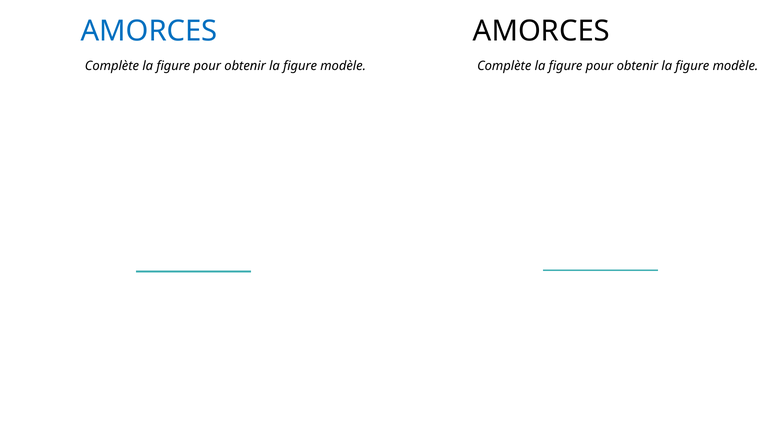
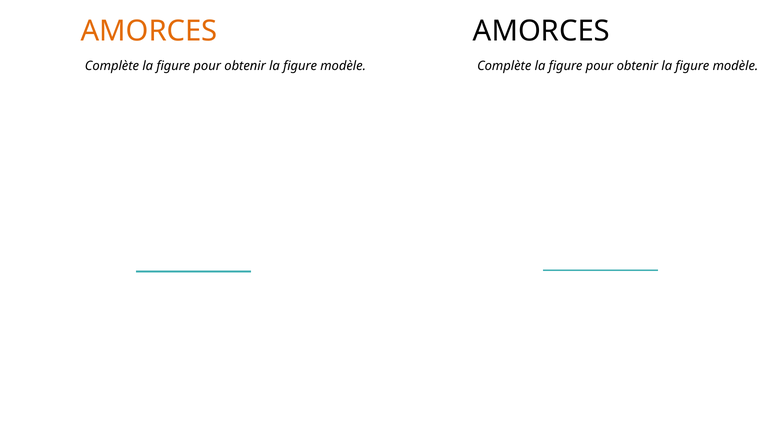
AMORCES at (149, 31) colour: blue -> orange
